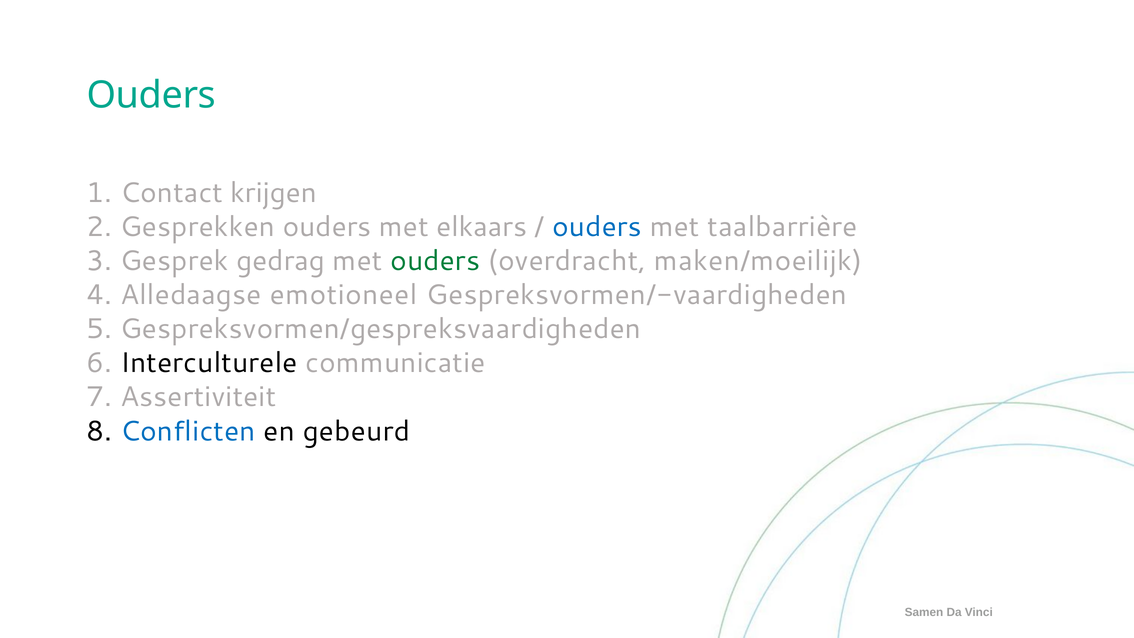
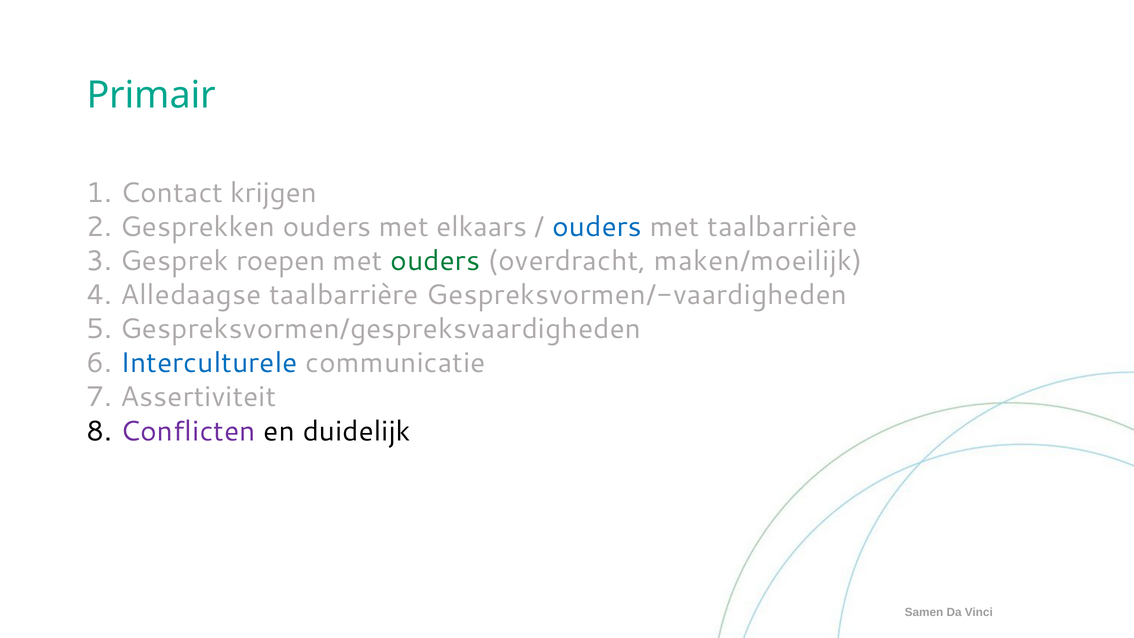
Ouders at (151, 95): Ouders -> Primair
gedrag: gedrag -> roepen
Alledaagse emotioneel: emotioneel -> taalbarrière
Interculturele colour: black -> blue
Conflicten colour: blue -> purple
gebeurd: gebeurd -> duidelijk
